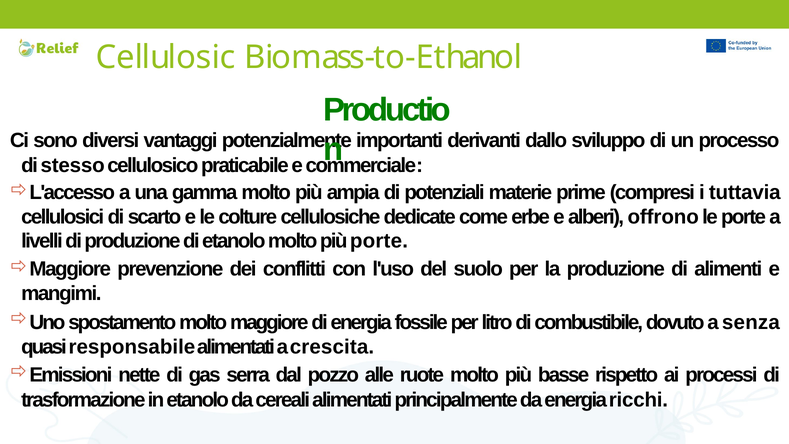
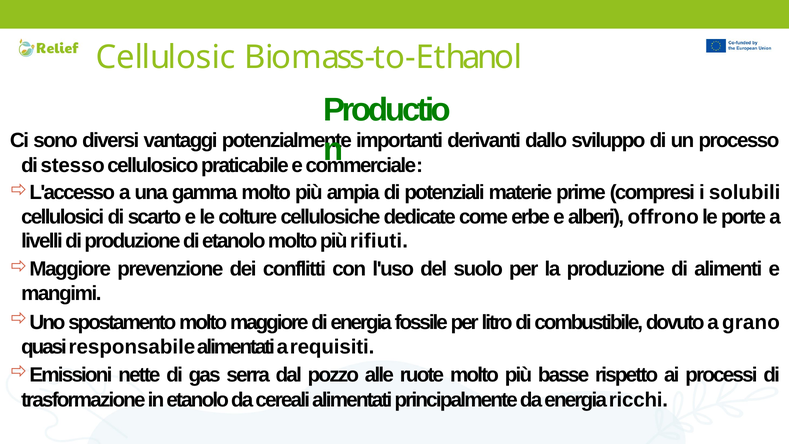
tuttavia: tuttavia -> solubili
più porte: porte -> rifiuti
senza: senza -> grano
crescita: crescita -> requisiti
